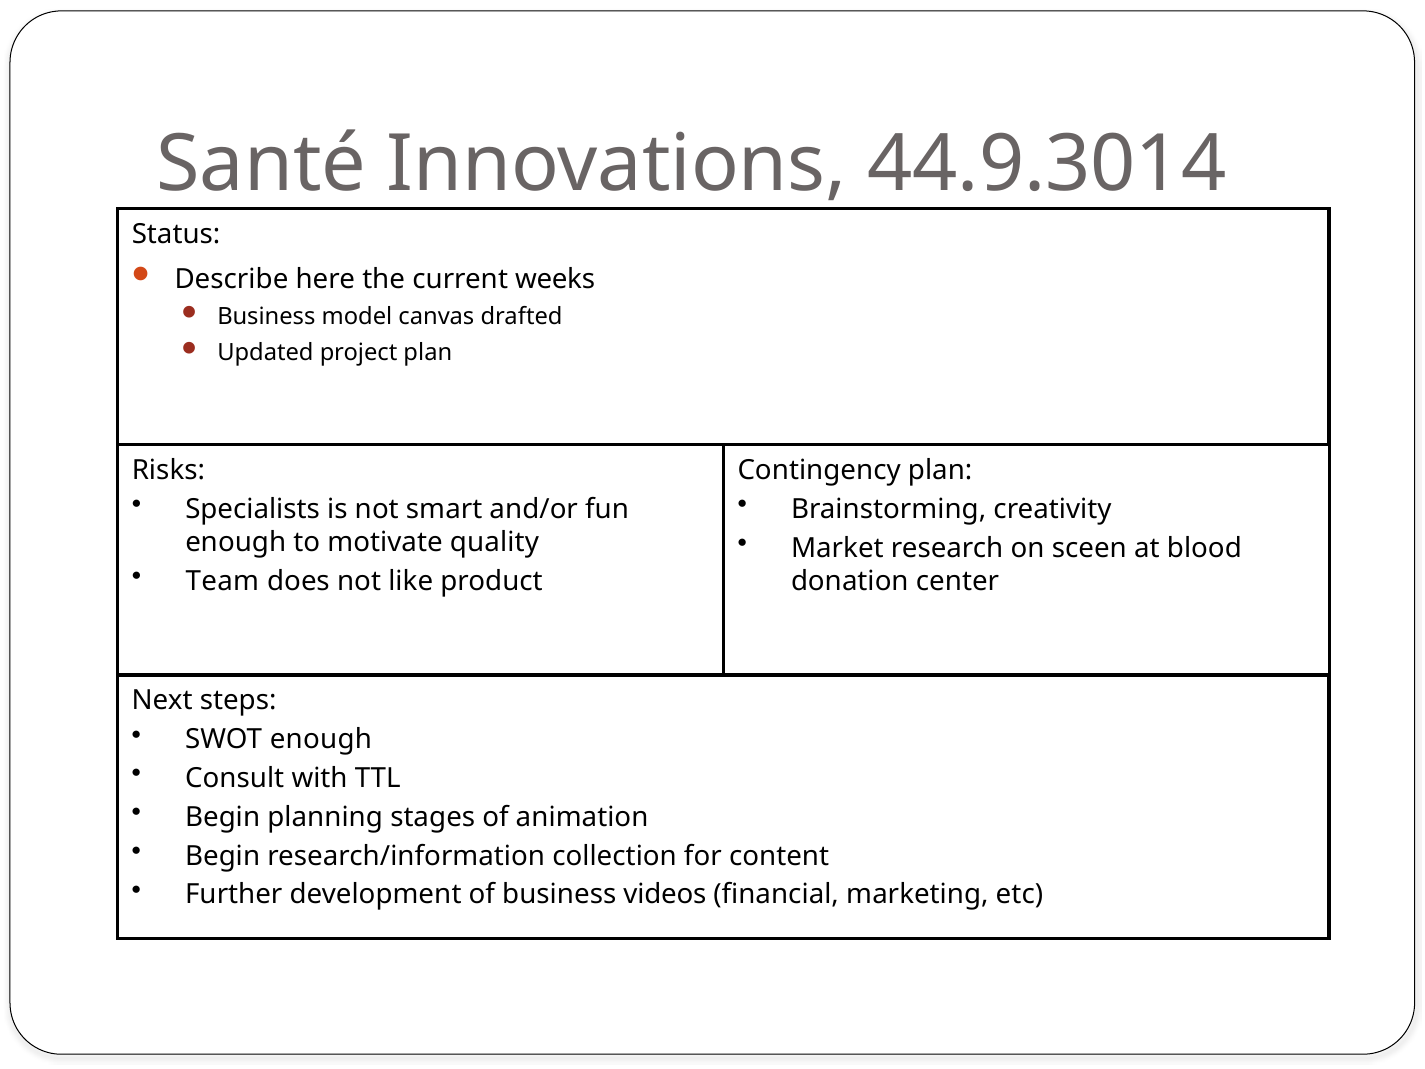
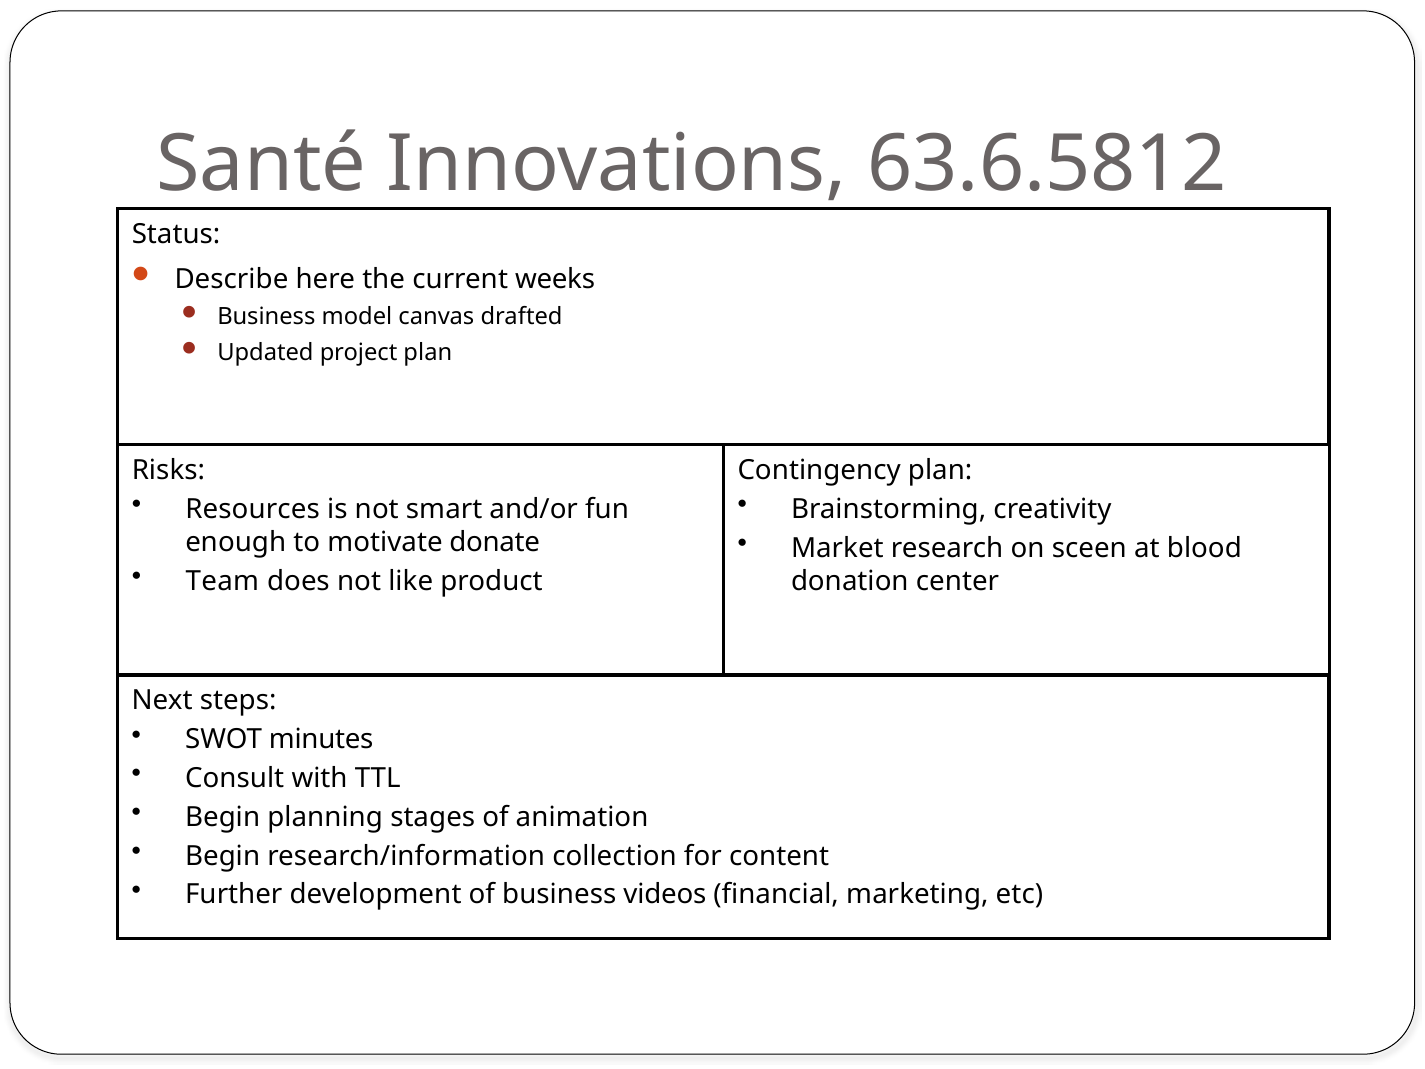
44.9.3014: 44.9.3014 -> 63.6.5812
Specialists: Specialists -> Resources
quality: quality -> donate
SWOT enough: enough -> minutes
